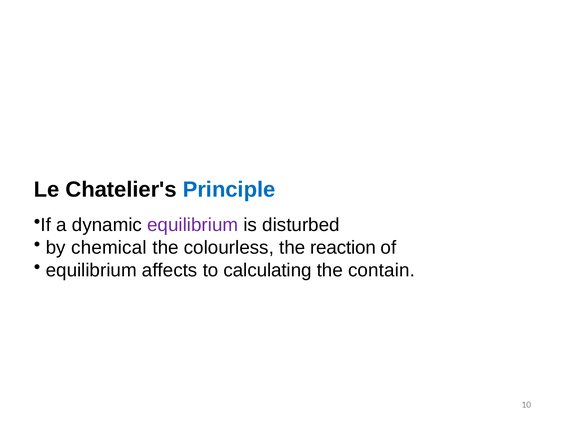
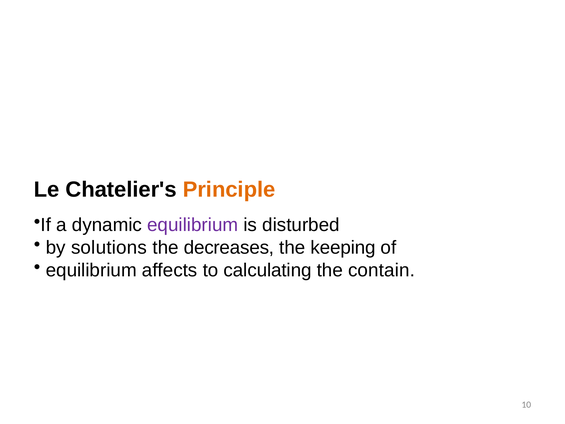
Principle colour: blue -> orange
chemical: chemical -> solutions
colourless: colourless -> decreases
reaction: reaction -> keeping
